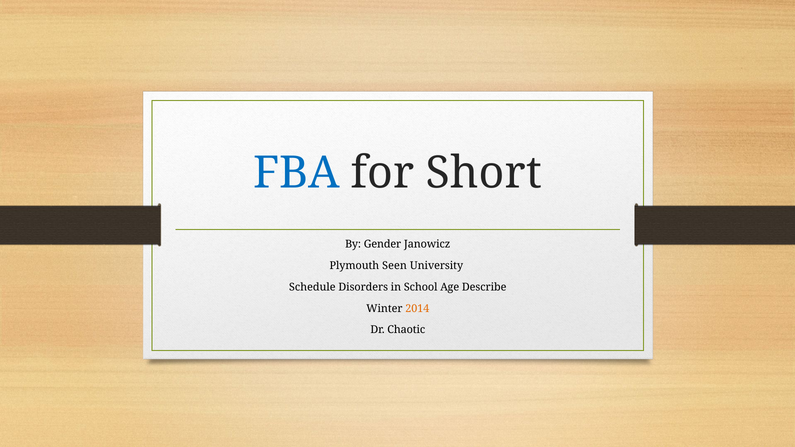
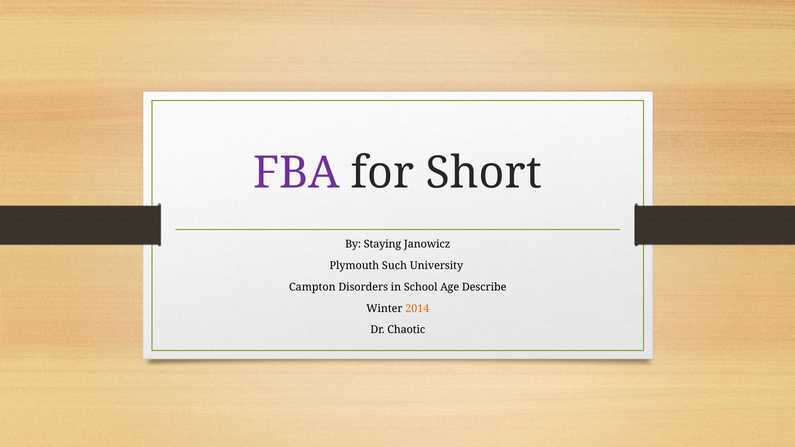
FBA colour: blue -> purple
Gender: Gender -> Staying
Seen: Seen -> Such
Schedule: Schedule -> Campton
